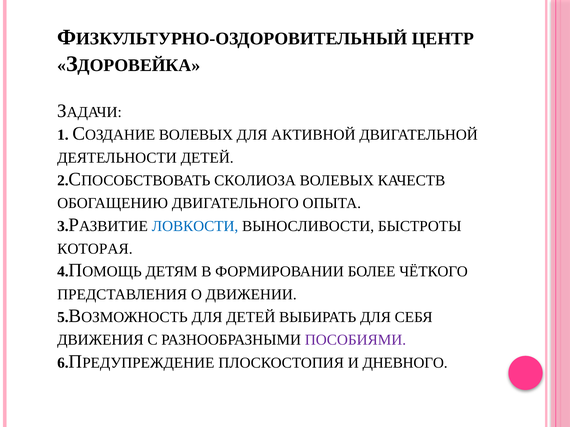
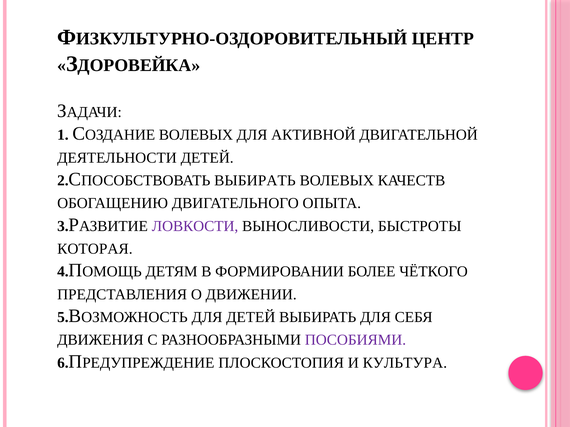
СКОЛИОЗА at (255, 181): СКОЛИОЗА -> ВЫБИРАТЬ
ЛОВКОСТИ colour: blue -> purple
ДНЕВНОГО: ДНЕВНОГО -> КУЛЬТУРА
